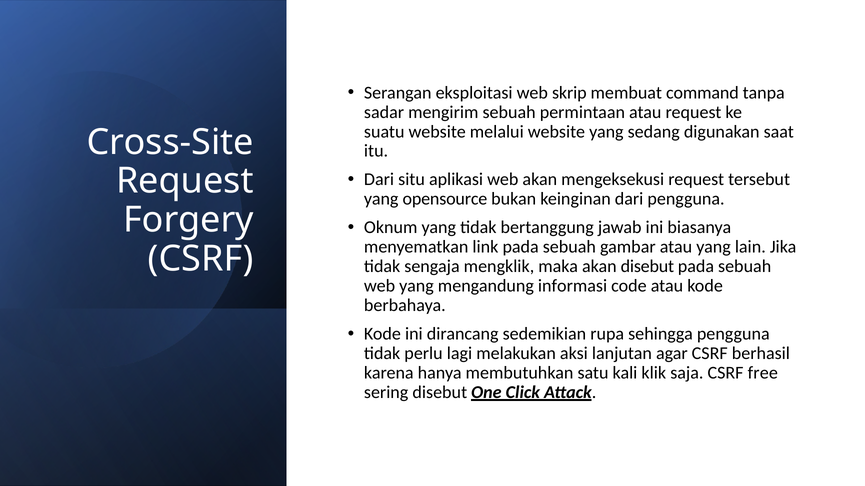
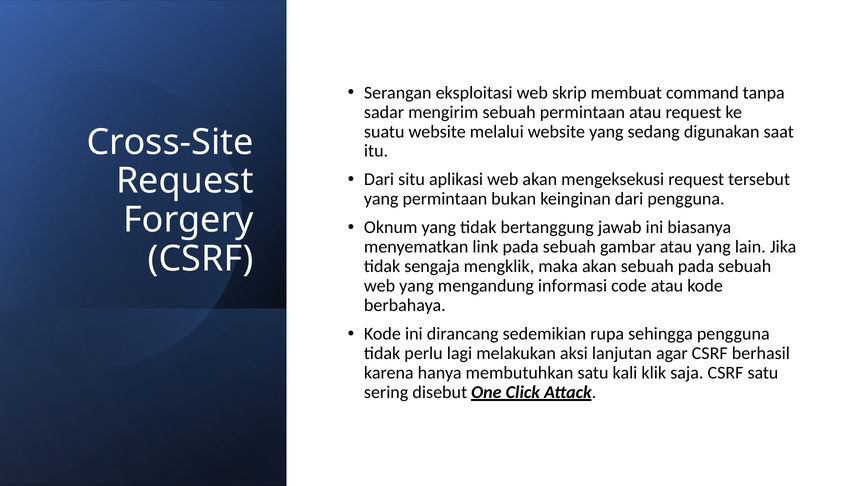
yang opensource: opensource -> permintaan
akan disebut: disebut -> sebuah
CSRF free: free -> satu
